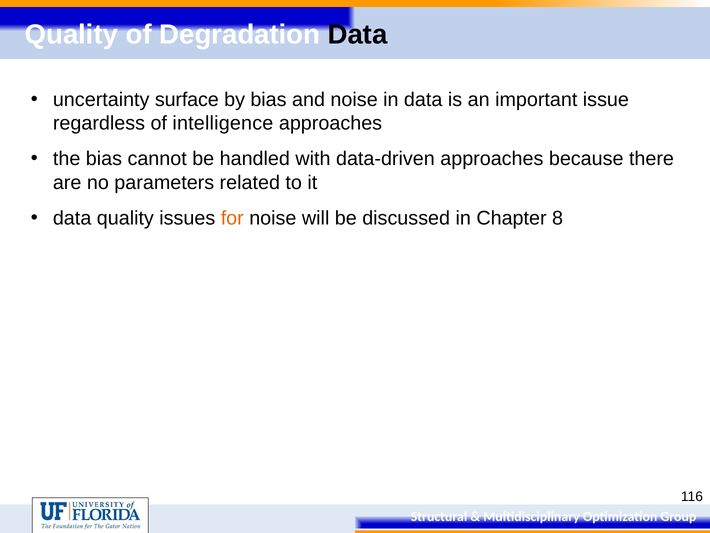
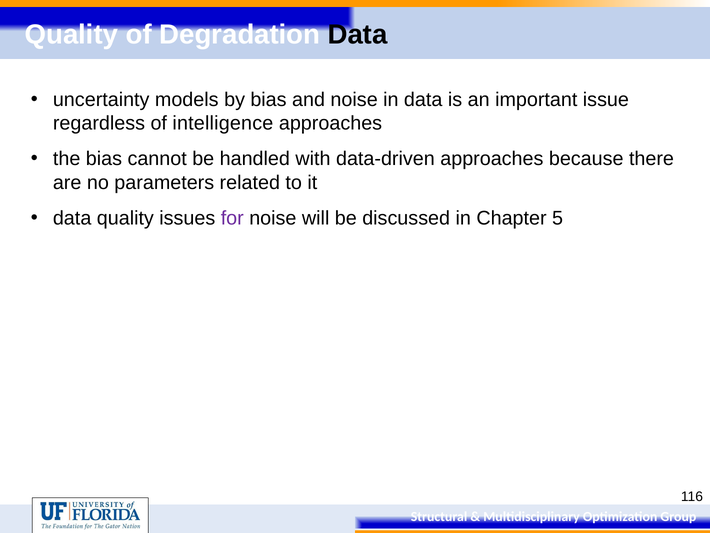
surface: surface -> models
for colour: orange -> purple
8: 8 -> 5
